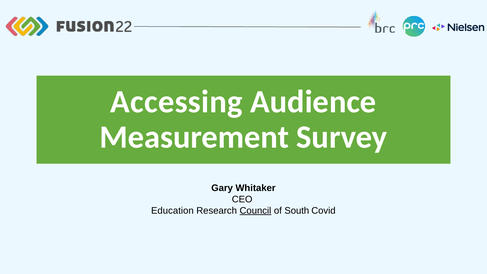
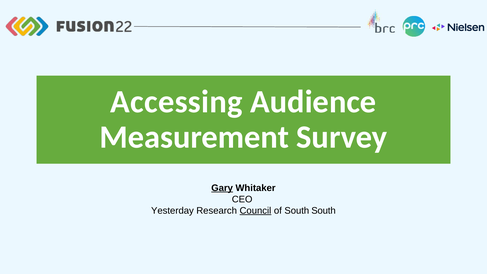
Gary underline: none -> present
Education: Education -> Yesterday
South Covid: Covid -> South
